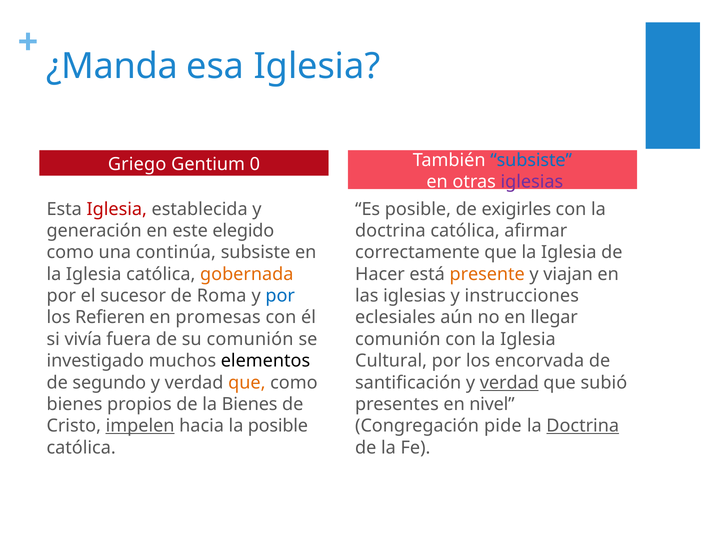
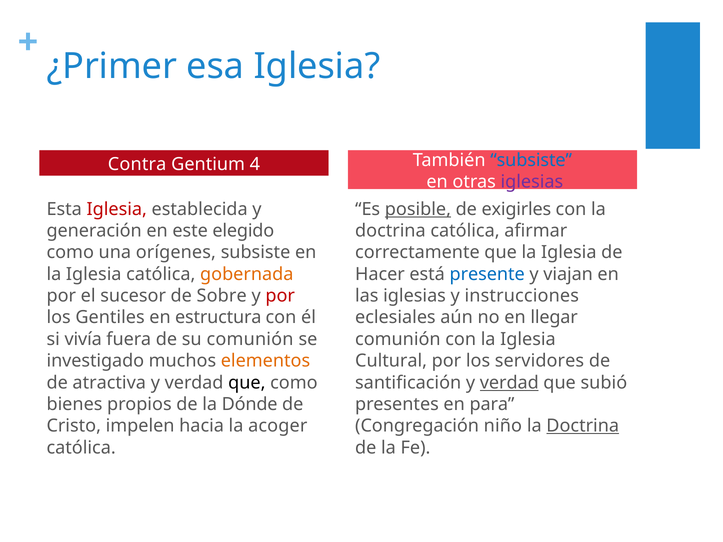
¿Manda: ¿Manda -> ¿Primer
Griego: Griego -> Contra
0: 0 -> 4
posible at (418, 209) underline: none -> present
continúa: continúa -> orígenes
presente colour: orange -> blue
Roma: Roma -> Sobre
por at (280, 296) colour: blue -> red
Refieren: Refieren -> Gentiles
promesas: promesas -> estructura
elementos colour: black -> orange
encorvada: encorvada -> servidores
segundo: segundo -> atractiva
que at (247, 383) colour: orange -> black
la Bienes: Bienes -> Dónde
nivel: nivel -> para
impelen underline: present -> none
la posible: posible -> acoger
pide: pide -> niño
